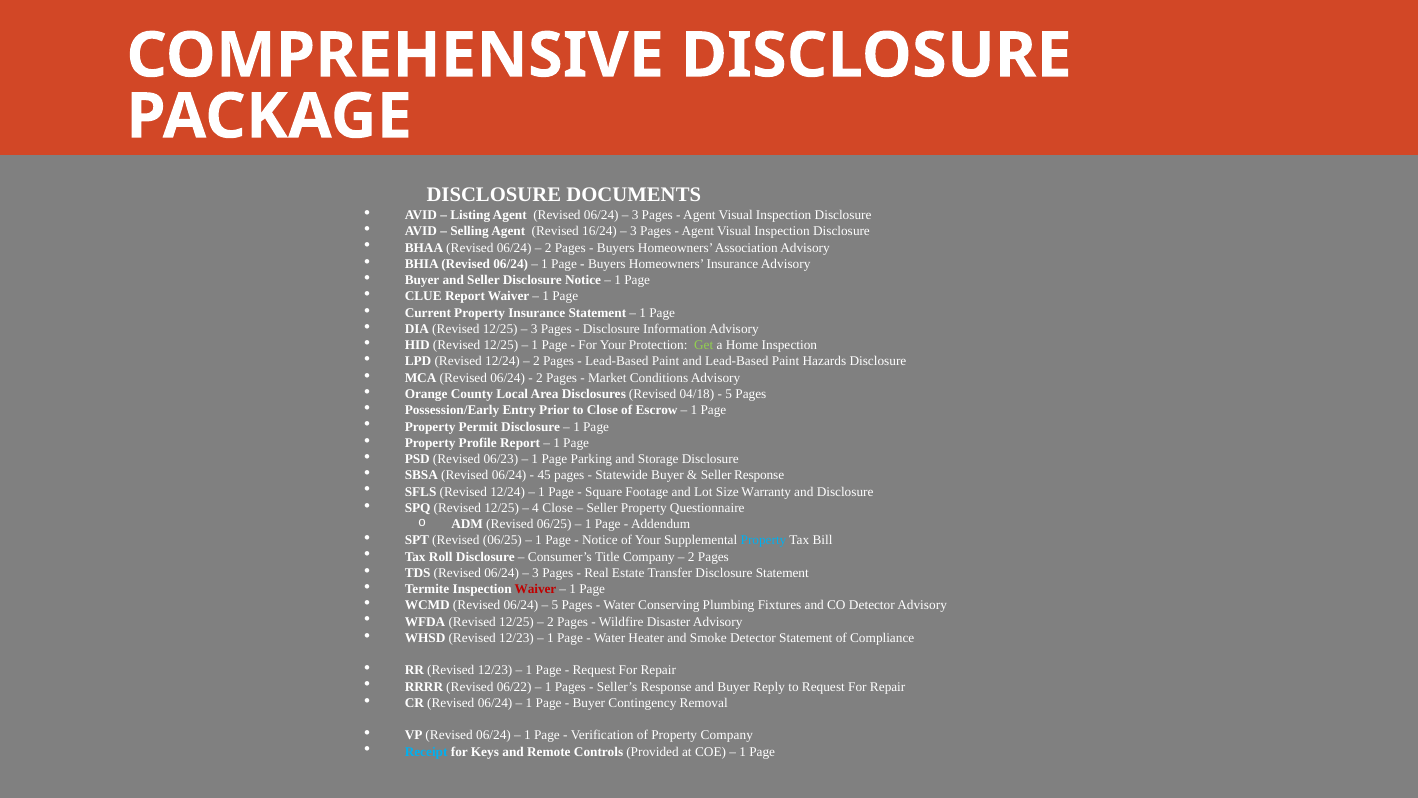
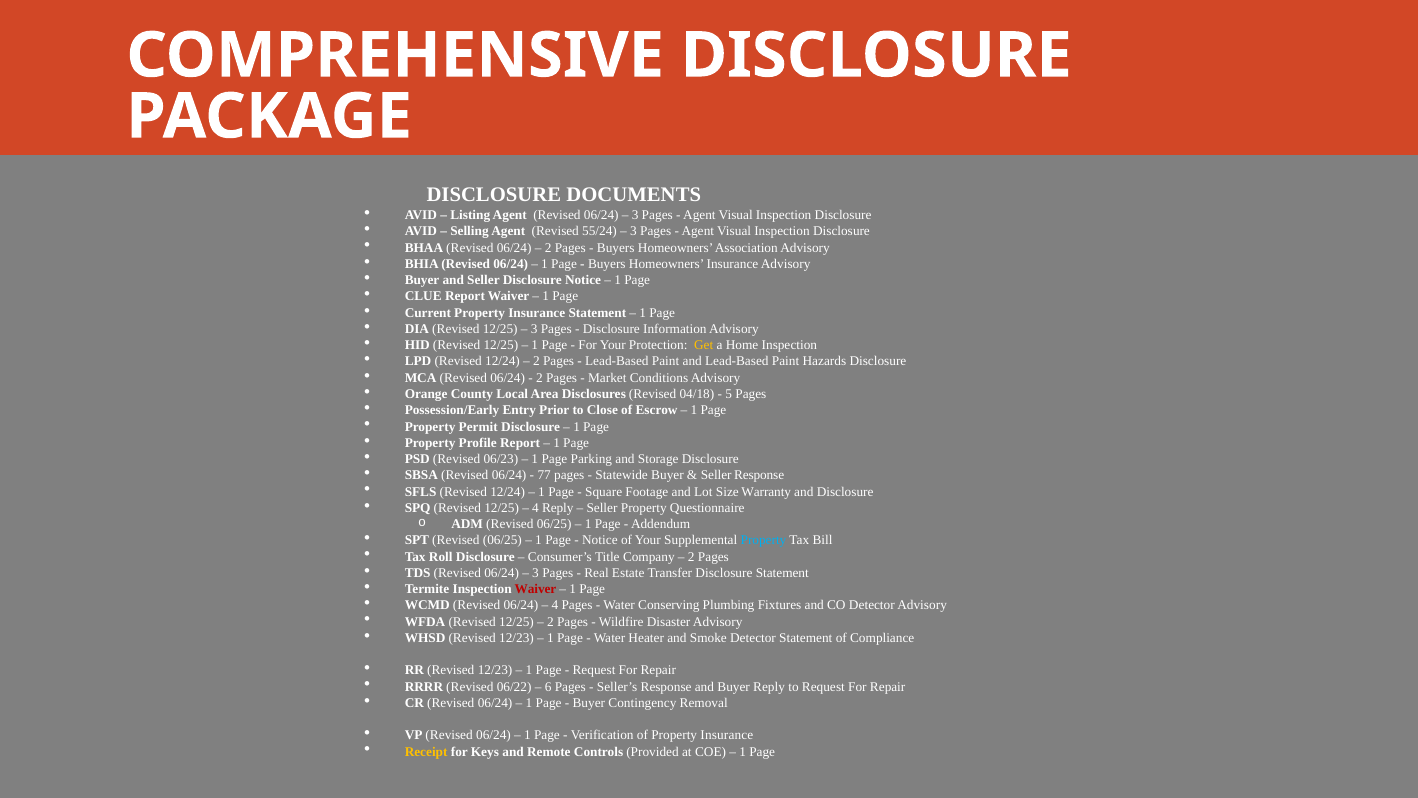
16/24: 16/24 -> 55/24
Get colour: light green -> yellow
45: 45 -> 77
4 Close: Close -> Reply
5 at (555, 605): 5 -> 4
1 at (548, 686): 1 -> 6
of Property Company: Company -> Insurance
Receipt colour: light blue -> yellow
